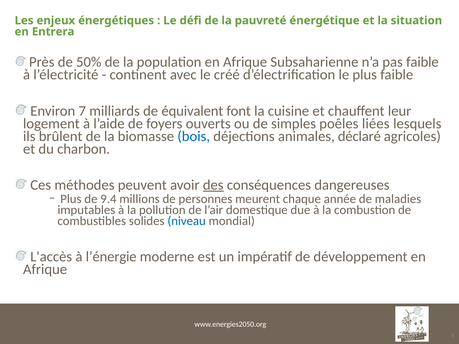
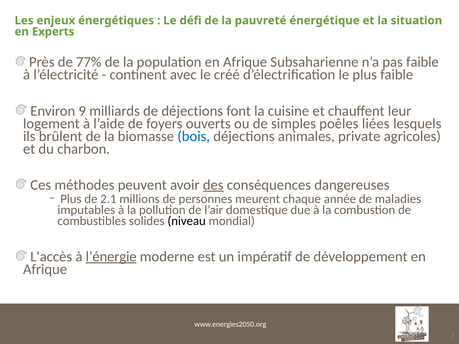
Entrera: Entrera -> Experts
50%: 50% -> 77%
7: 7 -> 9
de équivalent: équivalent -> déjections
déclaré: déclaré -> private
9.4: 9.4 -> 2.1
niveau colour: blue -> black
l’énergie underline: none -> present
